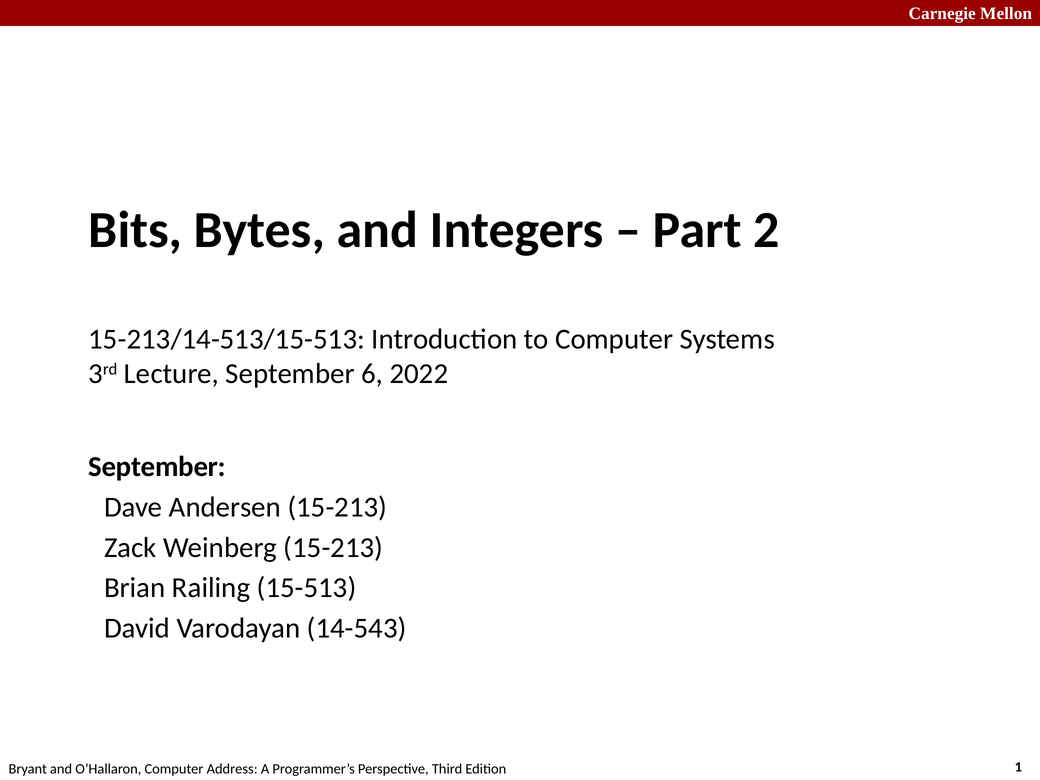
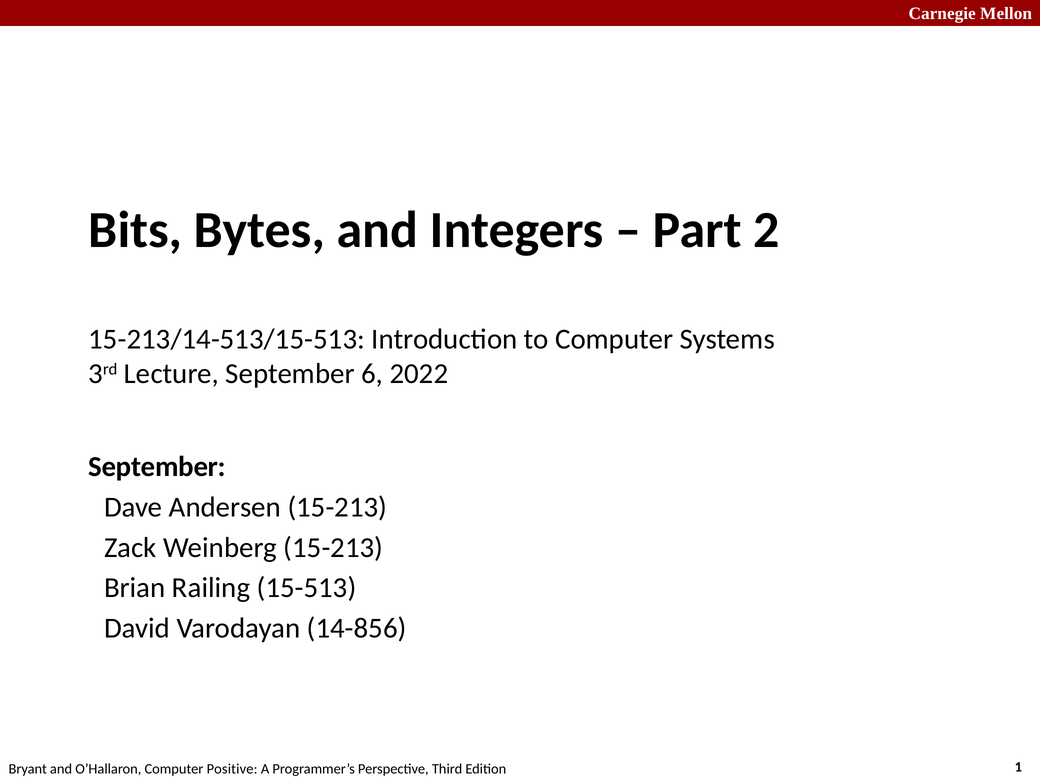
14-543: 14-543 -> 14-856
Address: Address -> Positive
